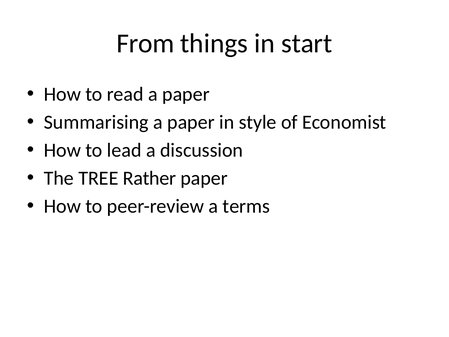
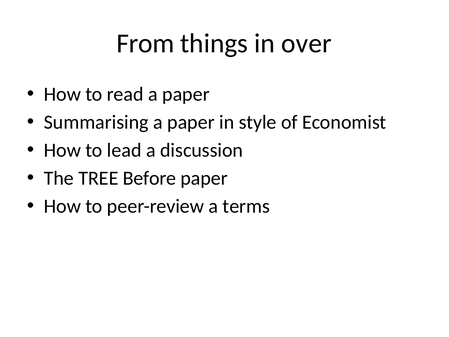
start: start -> over
Rather: Rather -> Before
